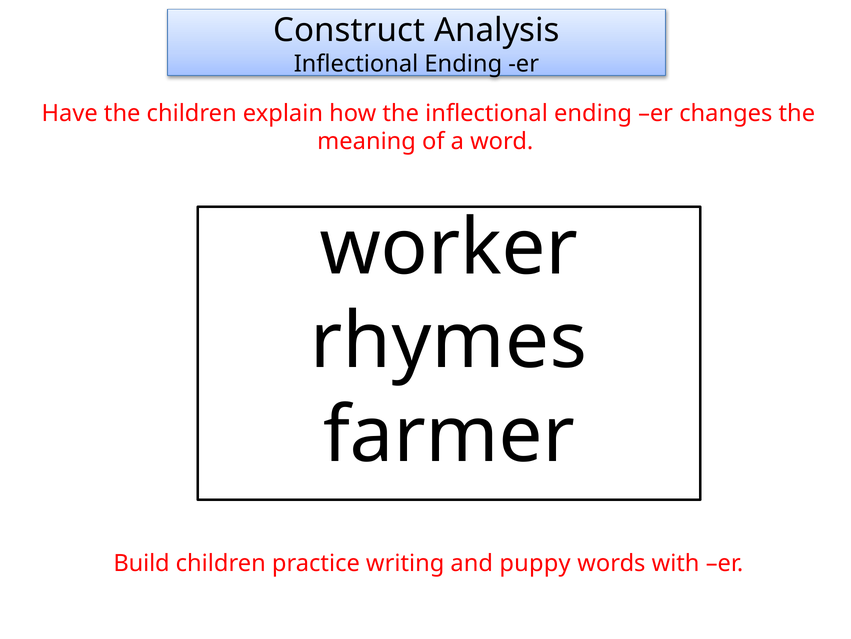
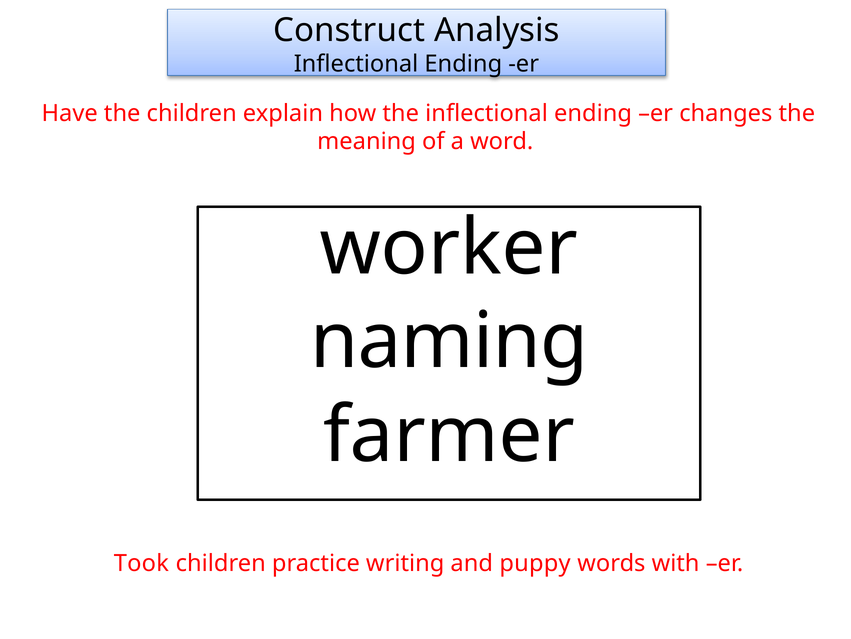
rhymes: rhymes -> naming
Build: Build -> Took
